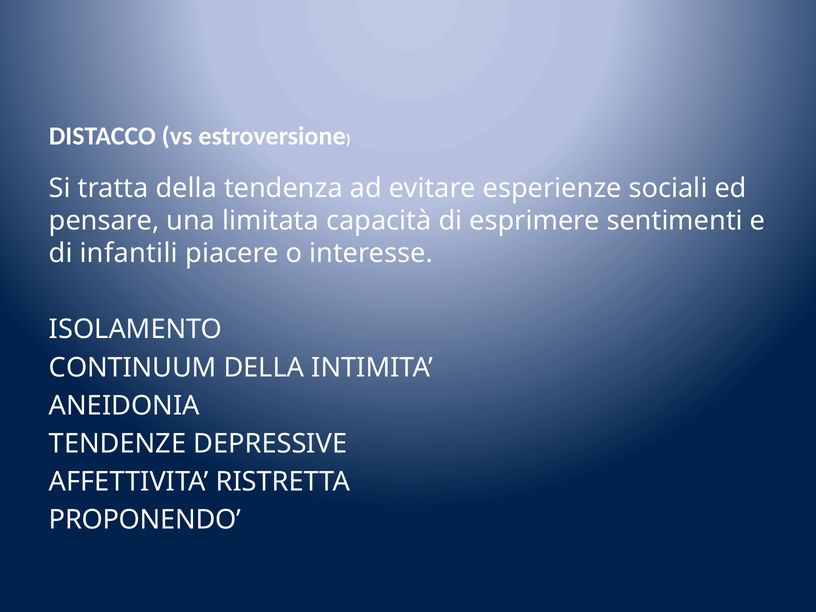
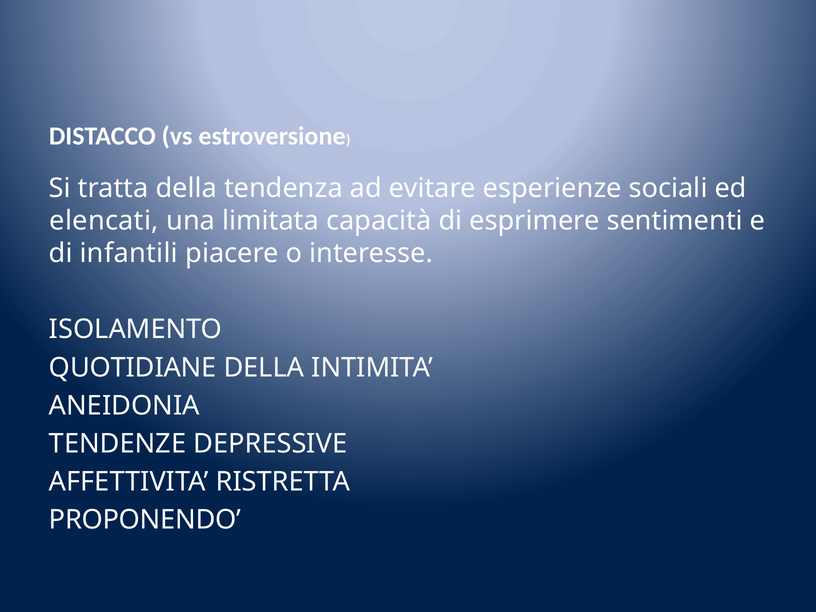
pensare: pensare -> elencati
CONTINUUM: CONTINUUM -> QUOTIDIANE
